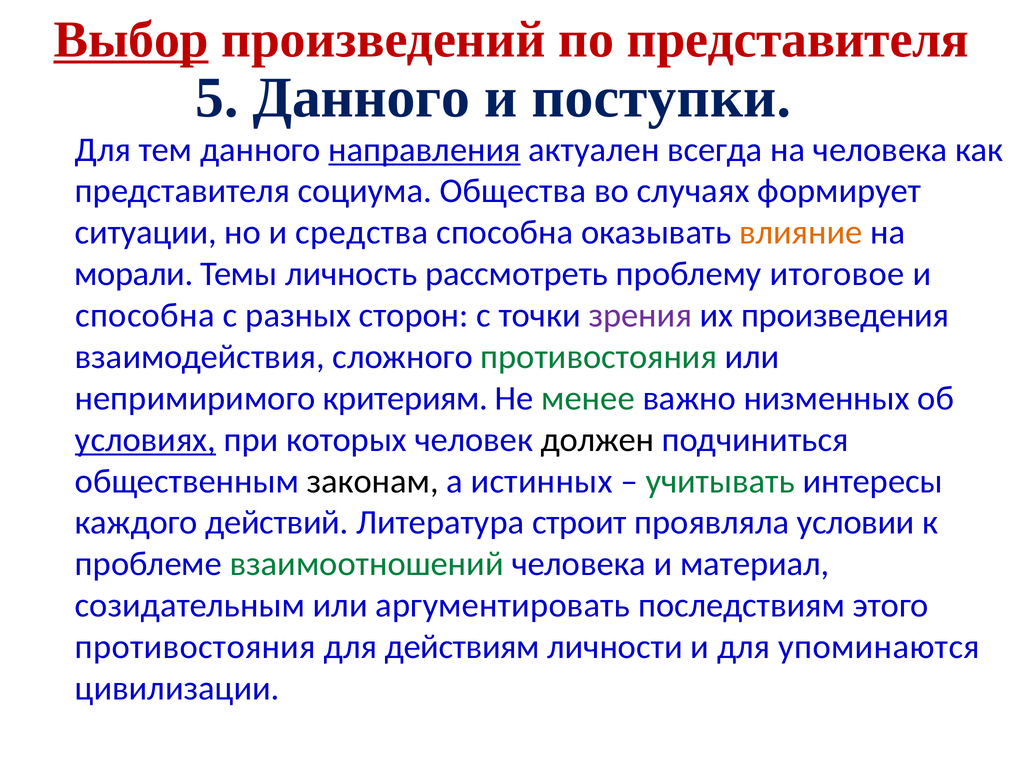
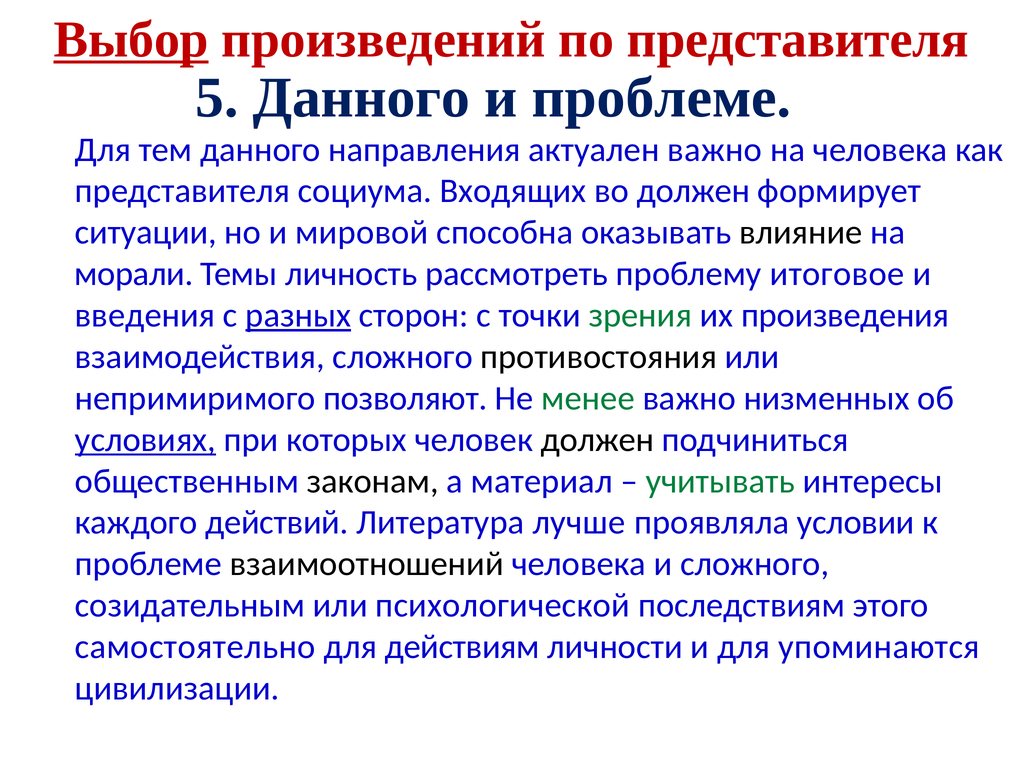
и поступки: поступки -> проблеме
направления underline: present -> none
актуален всегда: всегда -> важно
Общества: Общества -> Входящих
во случаях: случаях -> должен
средства: средства -> мировой
влияние colour: orange -> black
способна at (145, 315): способна -> введения
разных underline: none -> present
зрения colour: purple -> green
противостояния at (599, 357) colour: green -> black
критериям: критериям -> позволяют
истинных: истинных -> материал
строит: строит -> лучше
взаимоотношений colour: green -> black
и материал: материал -> сложного
аргументировать: аргументировать -> психологической
противостояния at (195, 647): противостояния -> самостоятельно
